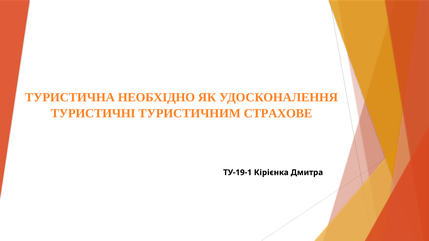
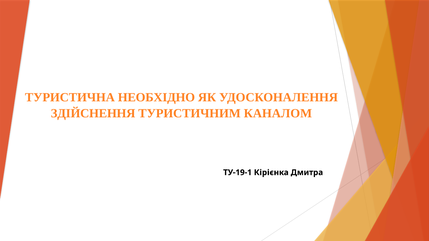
ТУРИСТИЧНІ: ТУРИСТИЧНІ -> ЗДІЙСНЕННЯ
СТРАХОВЕ: СТРАХОВЕ -> КАНАЛОМ
